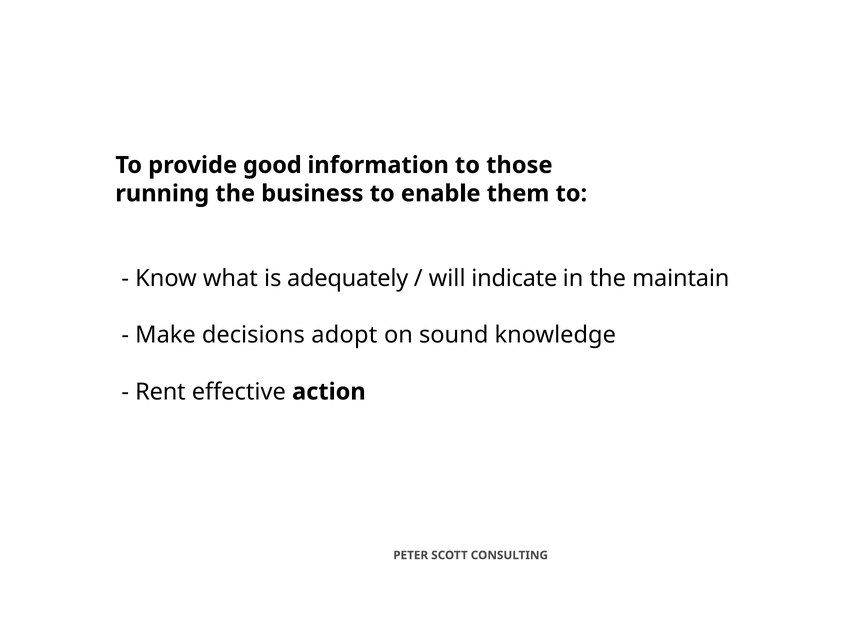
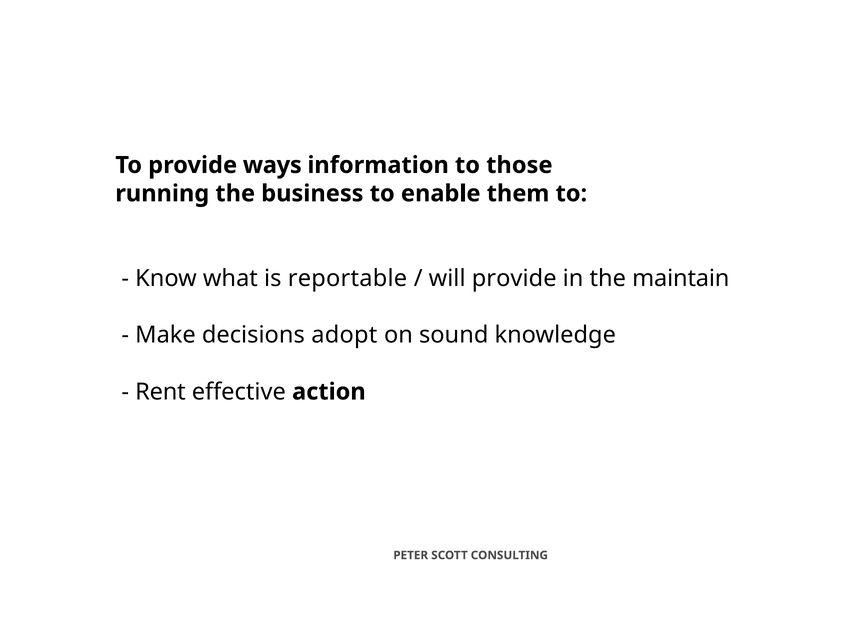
good: good -> ways
adequately: adequately -> reportable
will indicate: indicate -> provide
